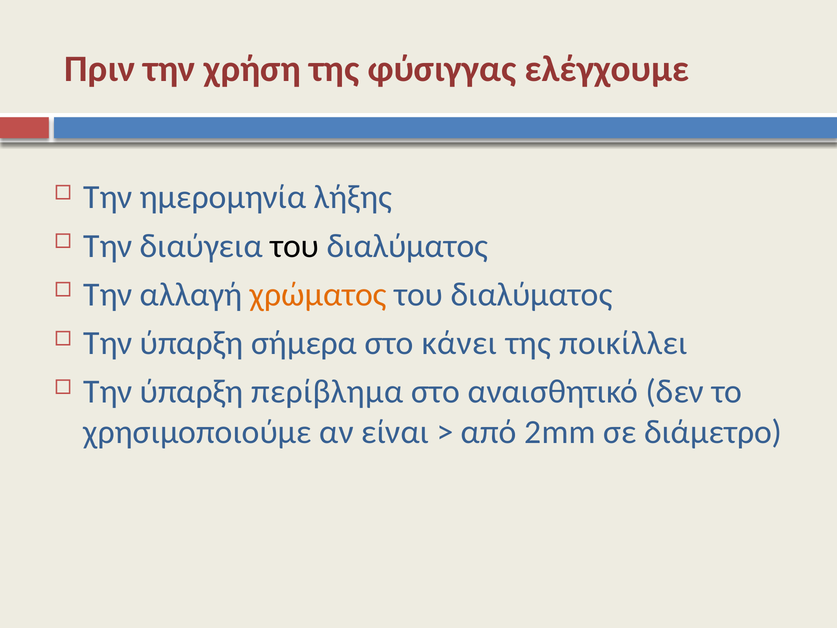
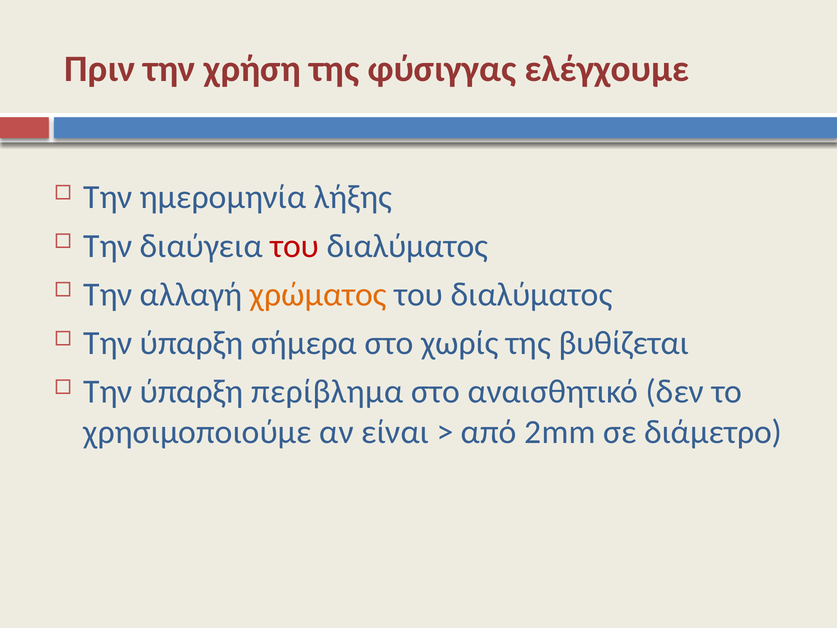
του at (295, 246) colour: black -> red
κάνει: κάνει -> χωρίς
ποικίλλει: ποικίλλει -> βυθίζεται
